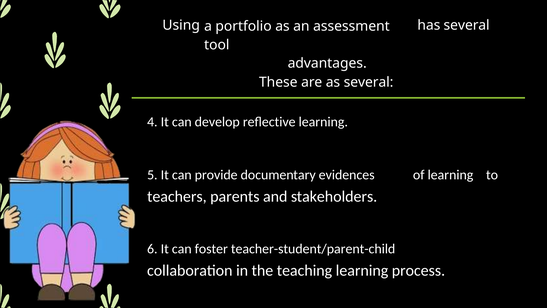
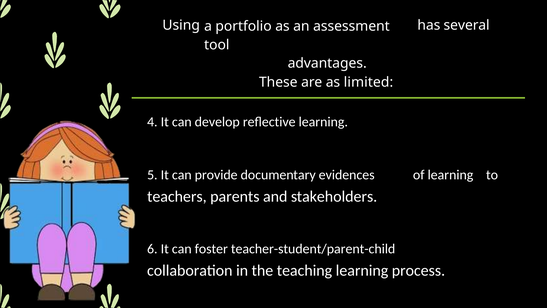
several: several -> limited
